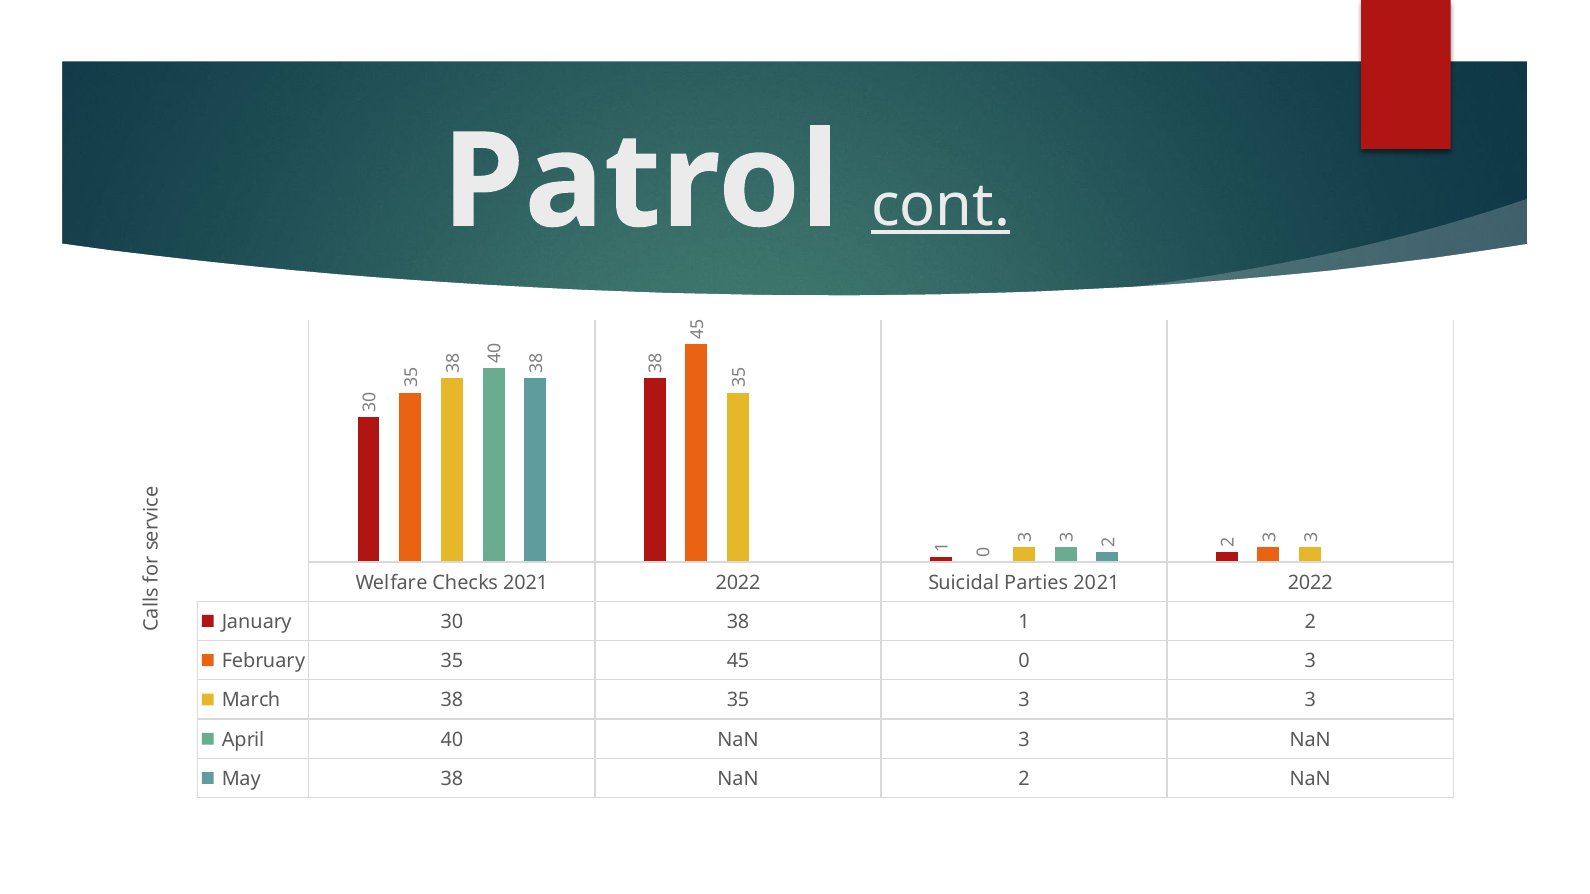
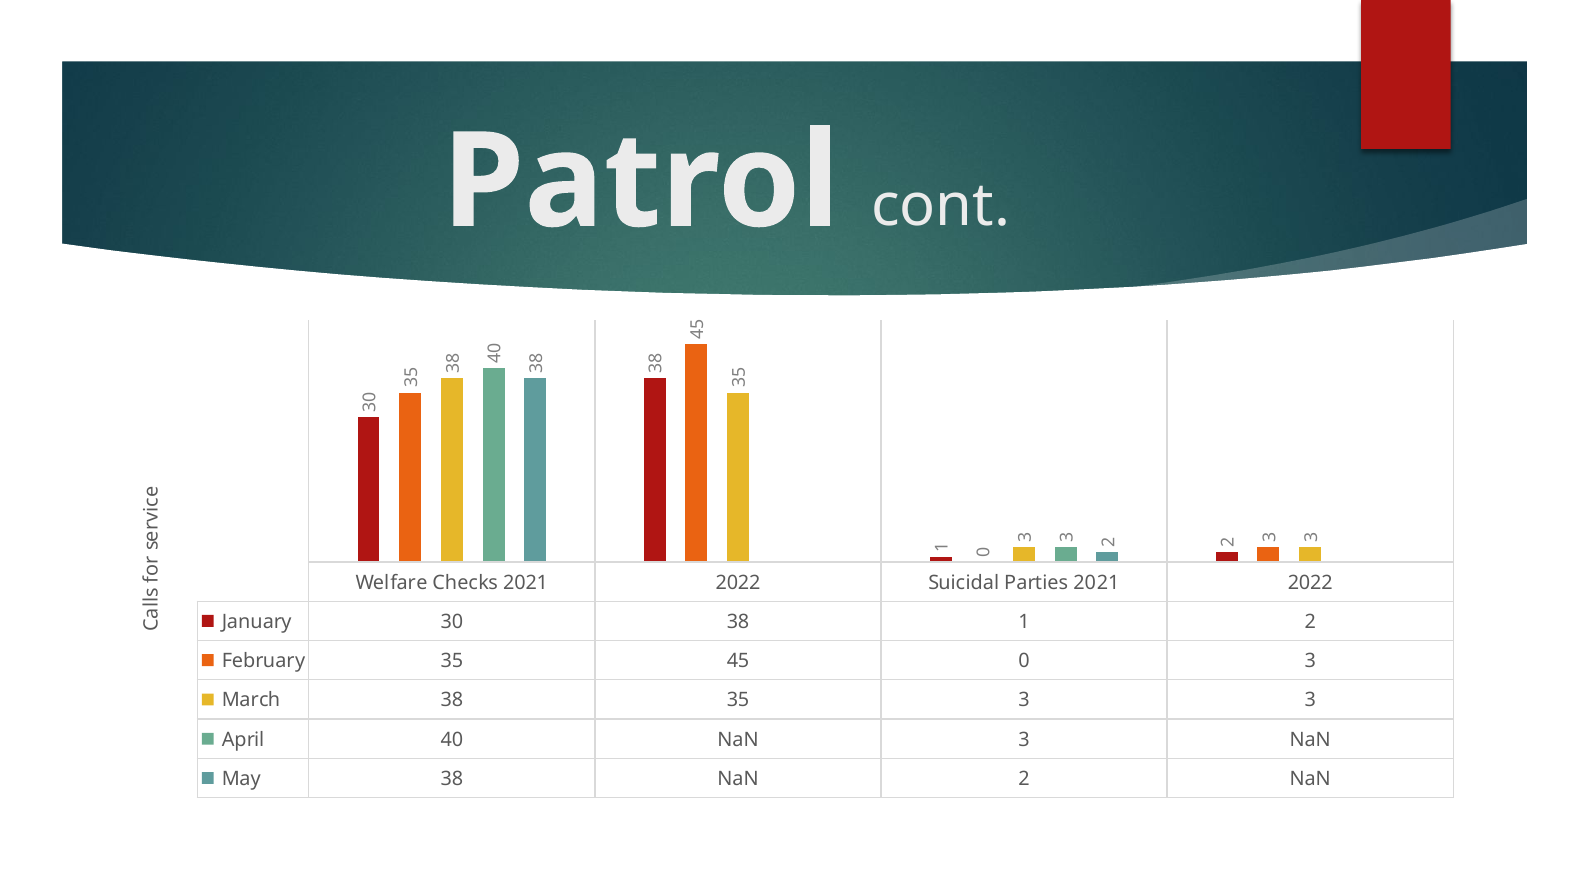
cont underline: present -> none
